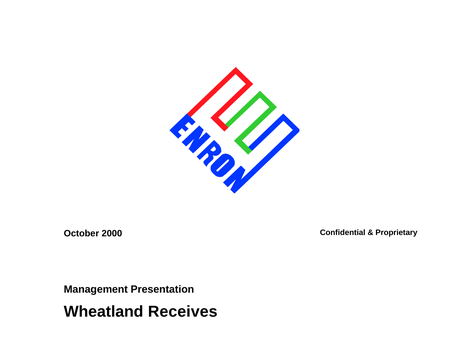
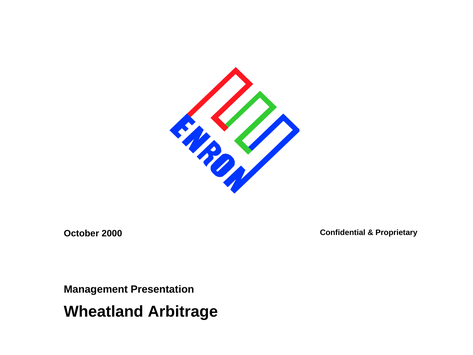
Receives: Receives -> Arbitrage
